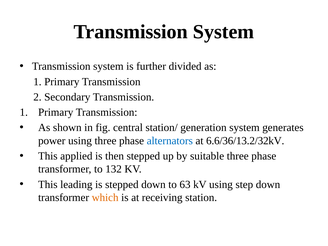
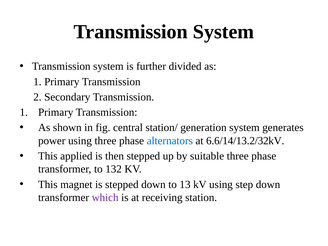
6.6/36/13.2/32kV: 6.6/36/13.2/32kV -> 6.6/14/13.2/32kV
leading: leading -> magnet
63: 63 -> 13
which colour: orange -> purple
